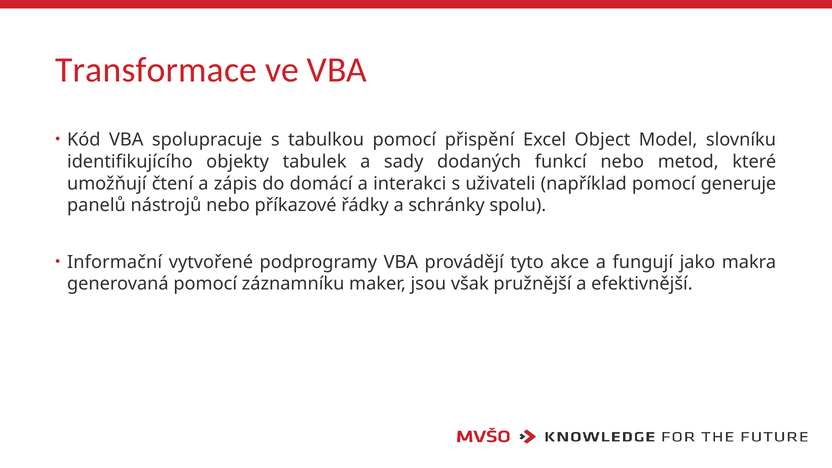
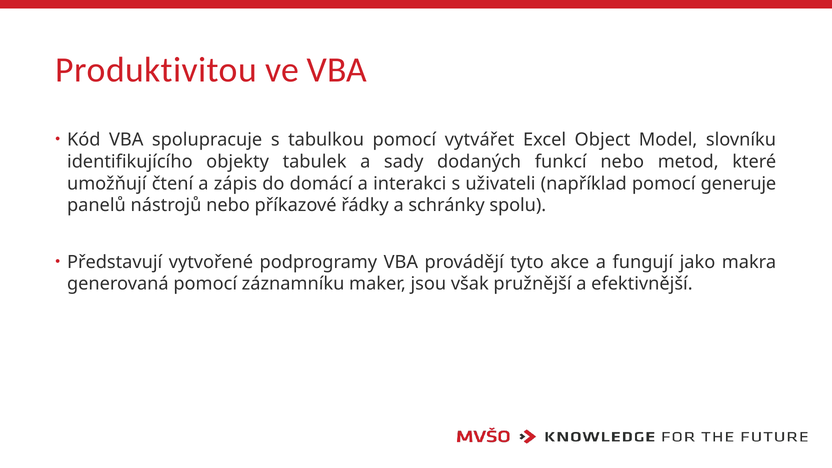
Transformace: Transformace -> Produktivitou
přispění: přispění -> vytvářet
Informační: Informační -> Představují
